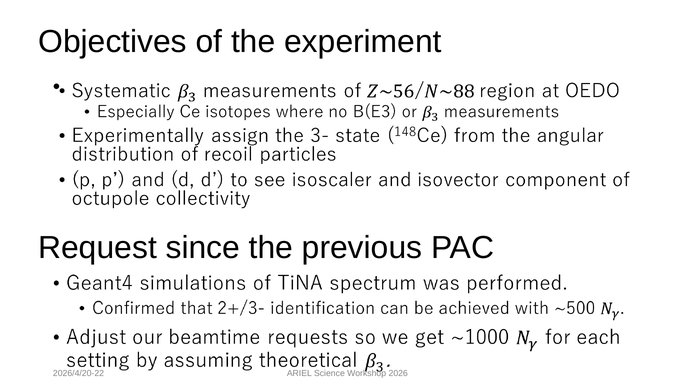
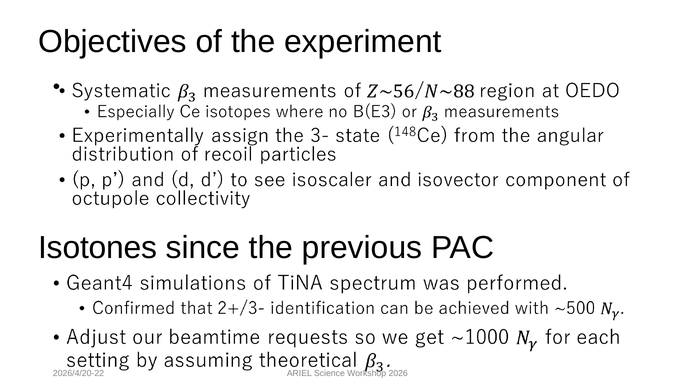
Request: Request -> Isotones
